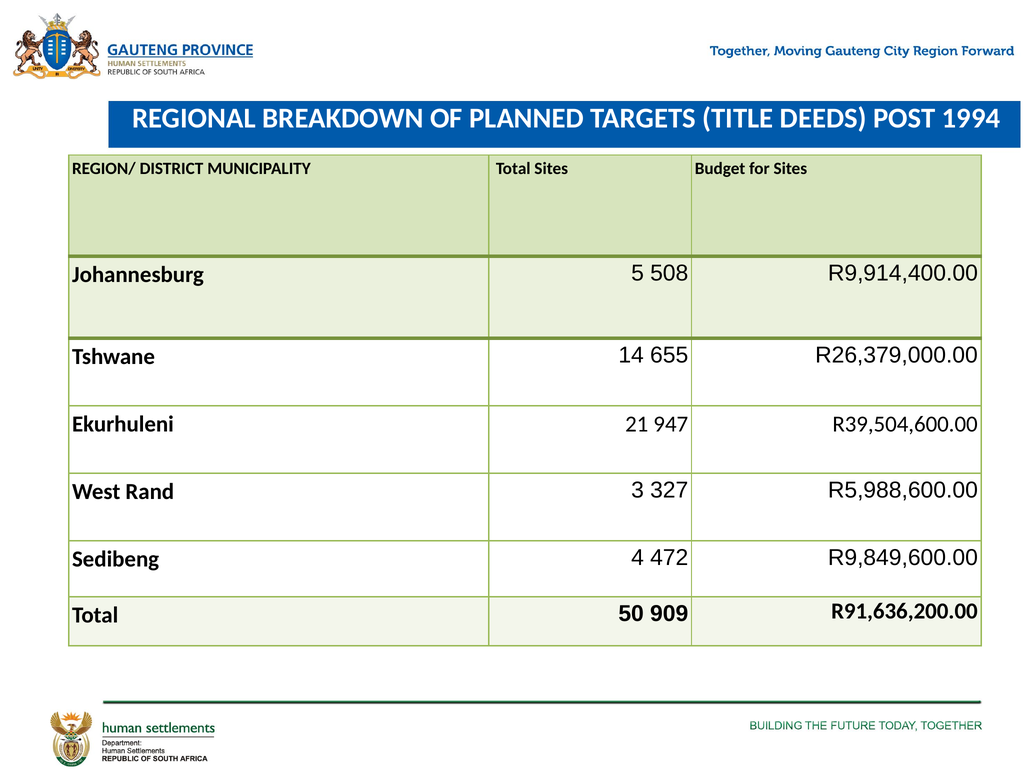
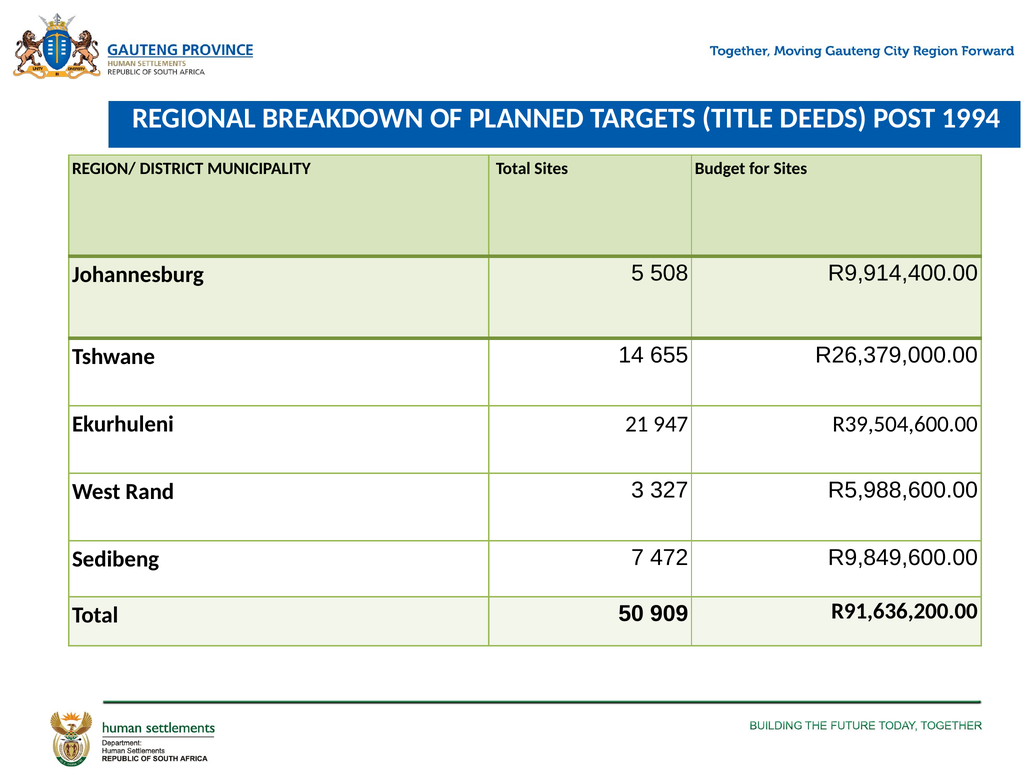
4: 4 -> 7
